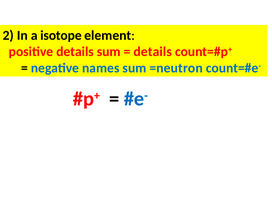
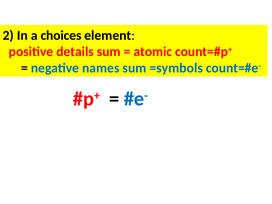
isotope: isotope -> choices
details at (153, 52): details -> atomic
=neutron: =neutron -> =symbols
